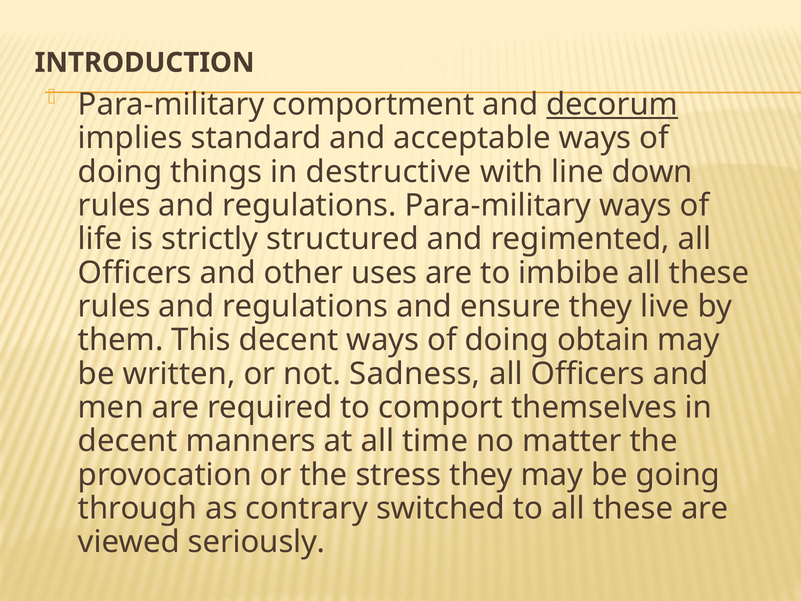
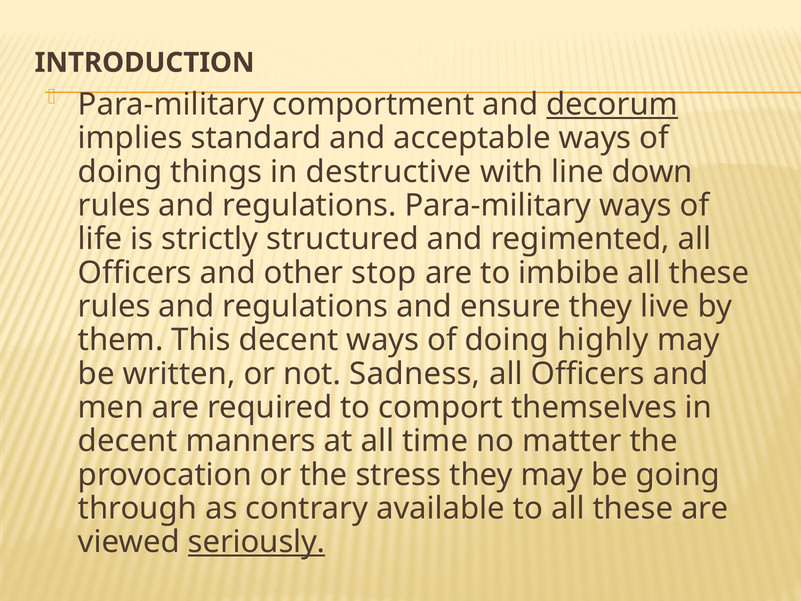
uses: uses -> stop
obtain: obtain -> highly
switched: switched -> available
seriously underline: none -> present
